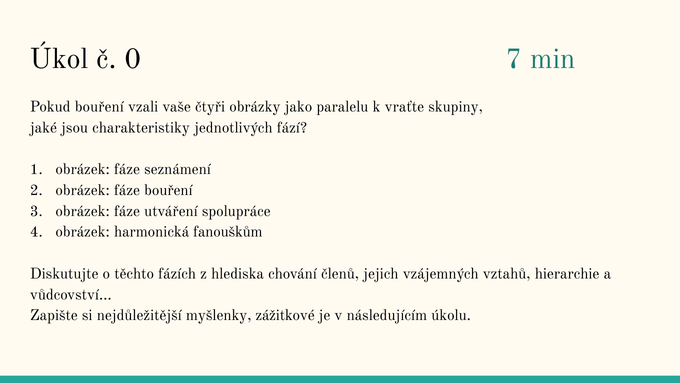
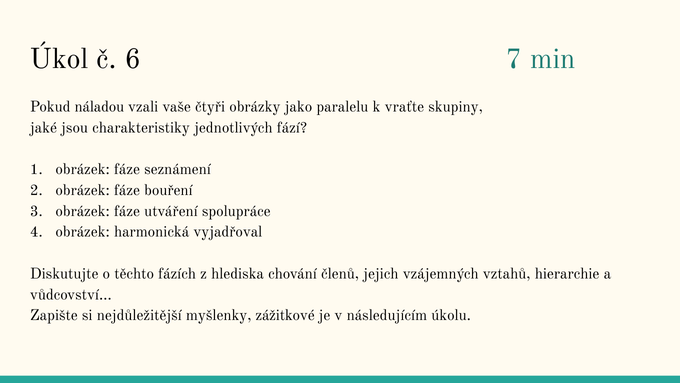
0: 0 -> 6
Pokud bouření: bouření -> náladou
fanouškům: fanouškům -> vyjadřoval
